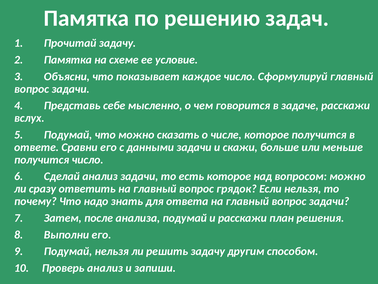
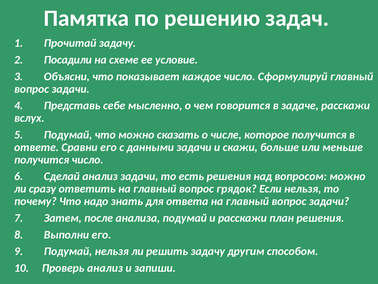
2 Памятка: Памятка -> Посадили
есть которое: которое -> решения
